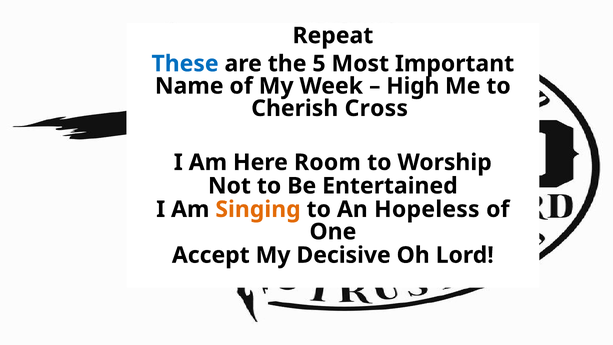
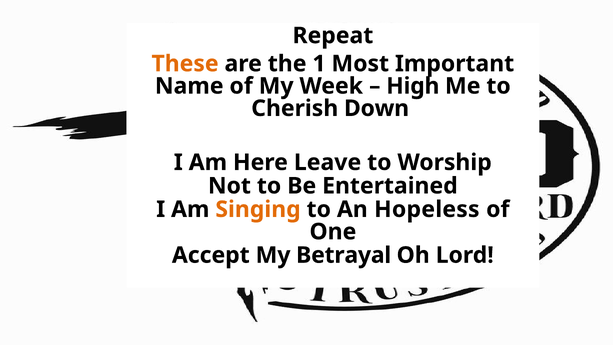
These colour: blue -> orange
5: 5 -> 1
Cross: Cross -> Down
Room: Room -> Leave
Decisive: Decisive -> Betrayal
